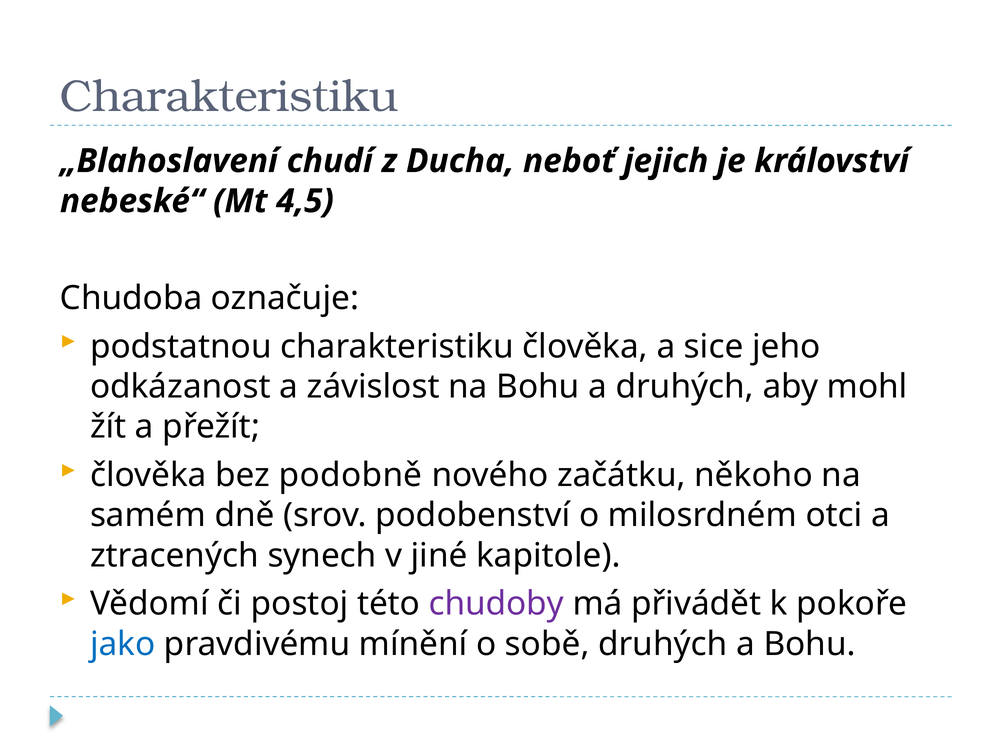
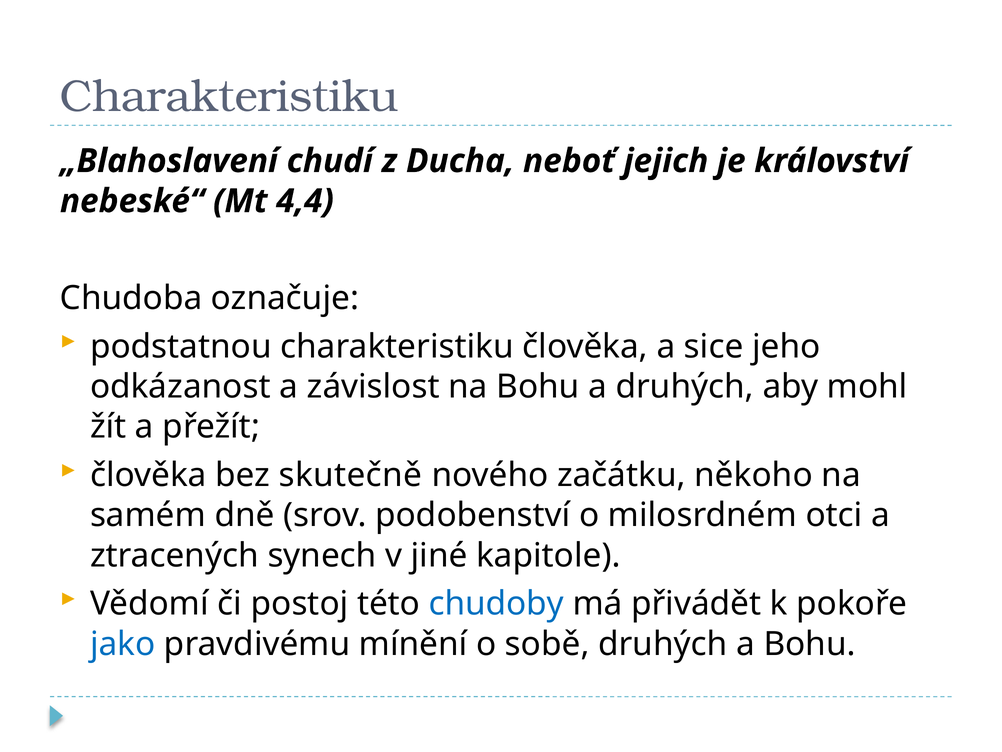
4,5: 4,5 -> 4,4
podobně: podobně -> skutečně
chudoby colour: purple -> blue
